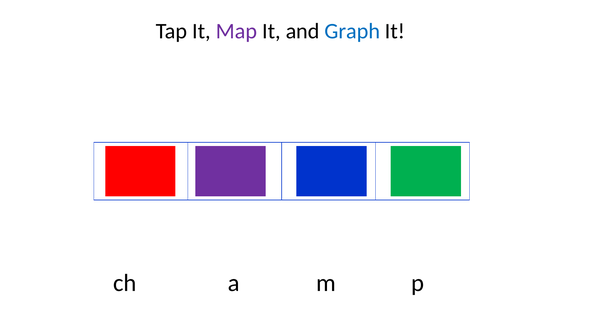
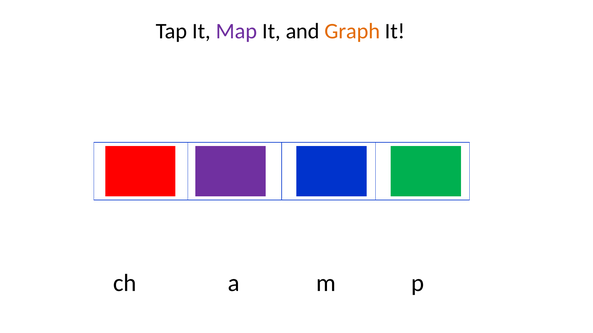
Graph colour: blue -> orange
